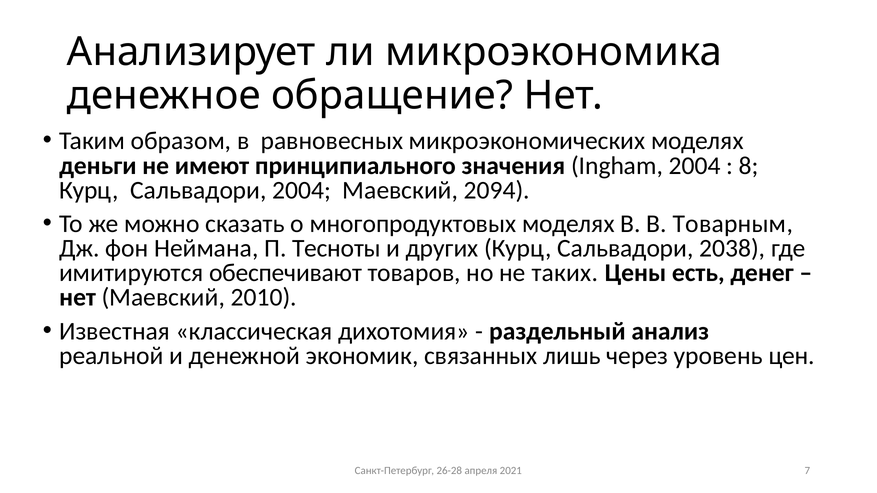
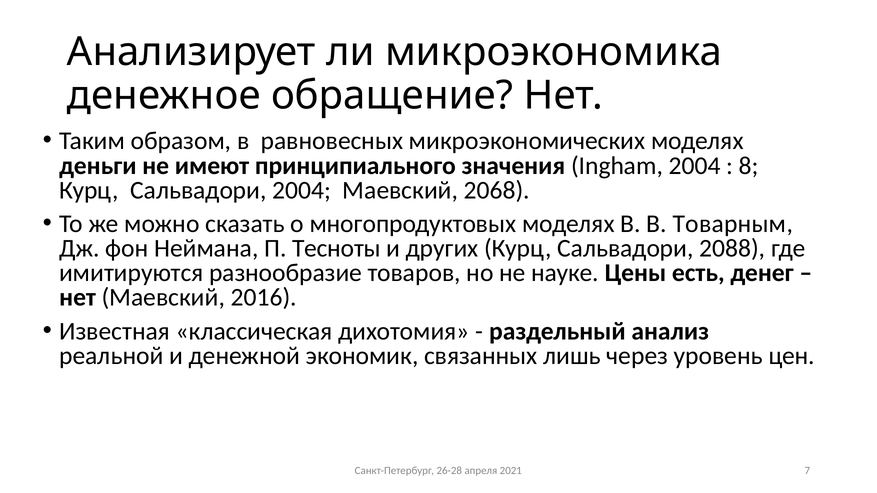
2094: 2094 -> 2068
2038: 2038 -> 2088
обеспечивают: обеспечивают -> разнообразие
таких: таких -> науке
2010: 2010 -> 2016
